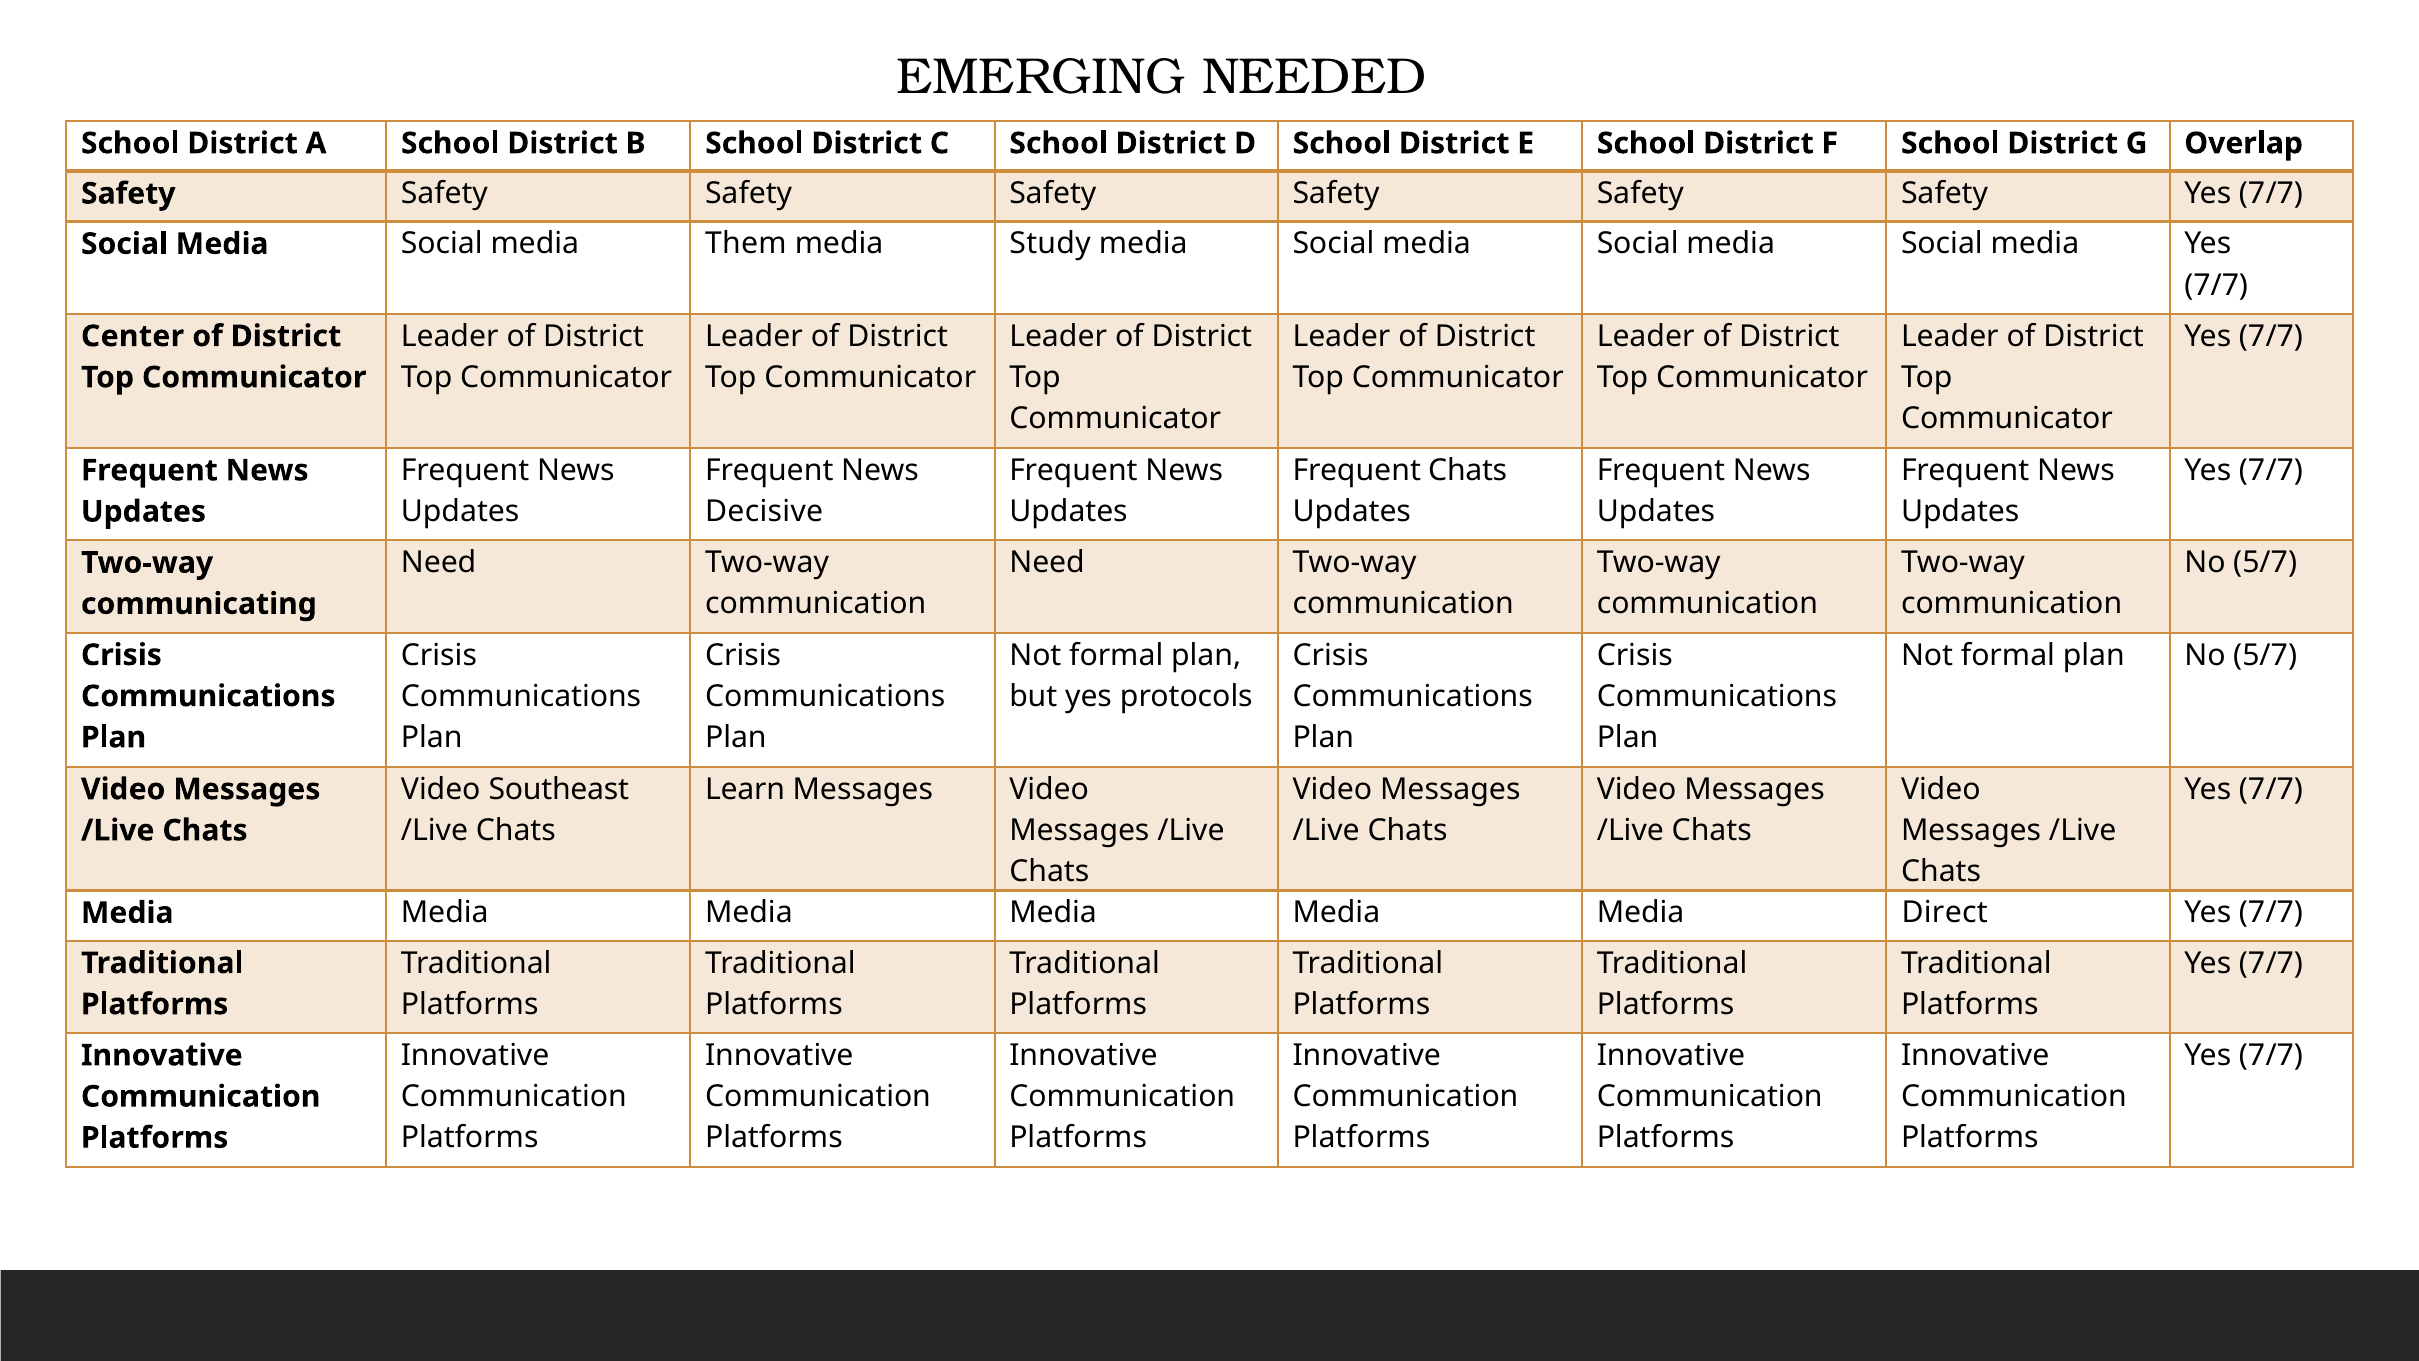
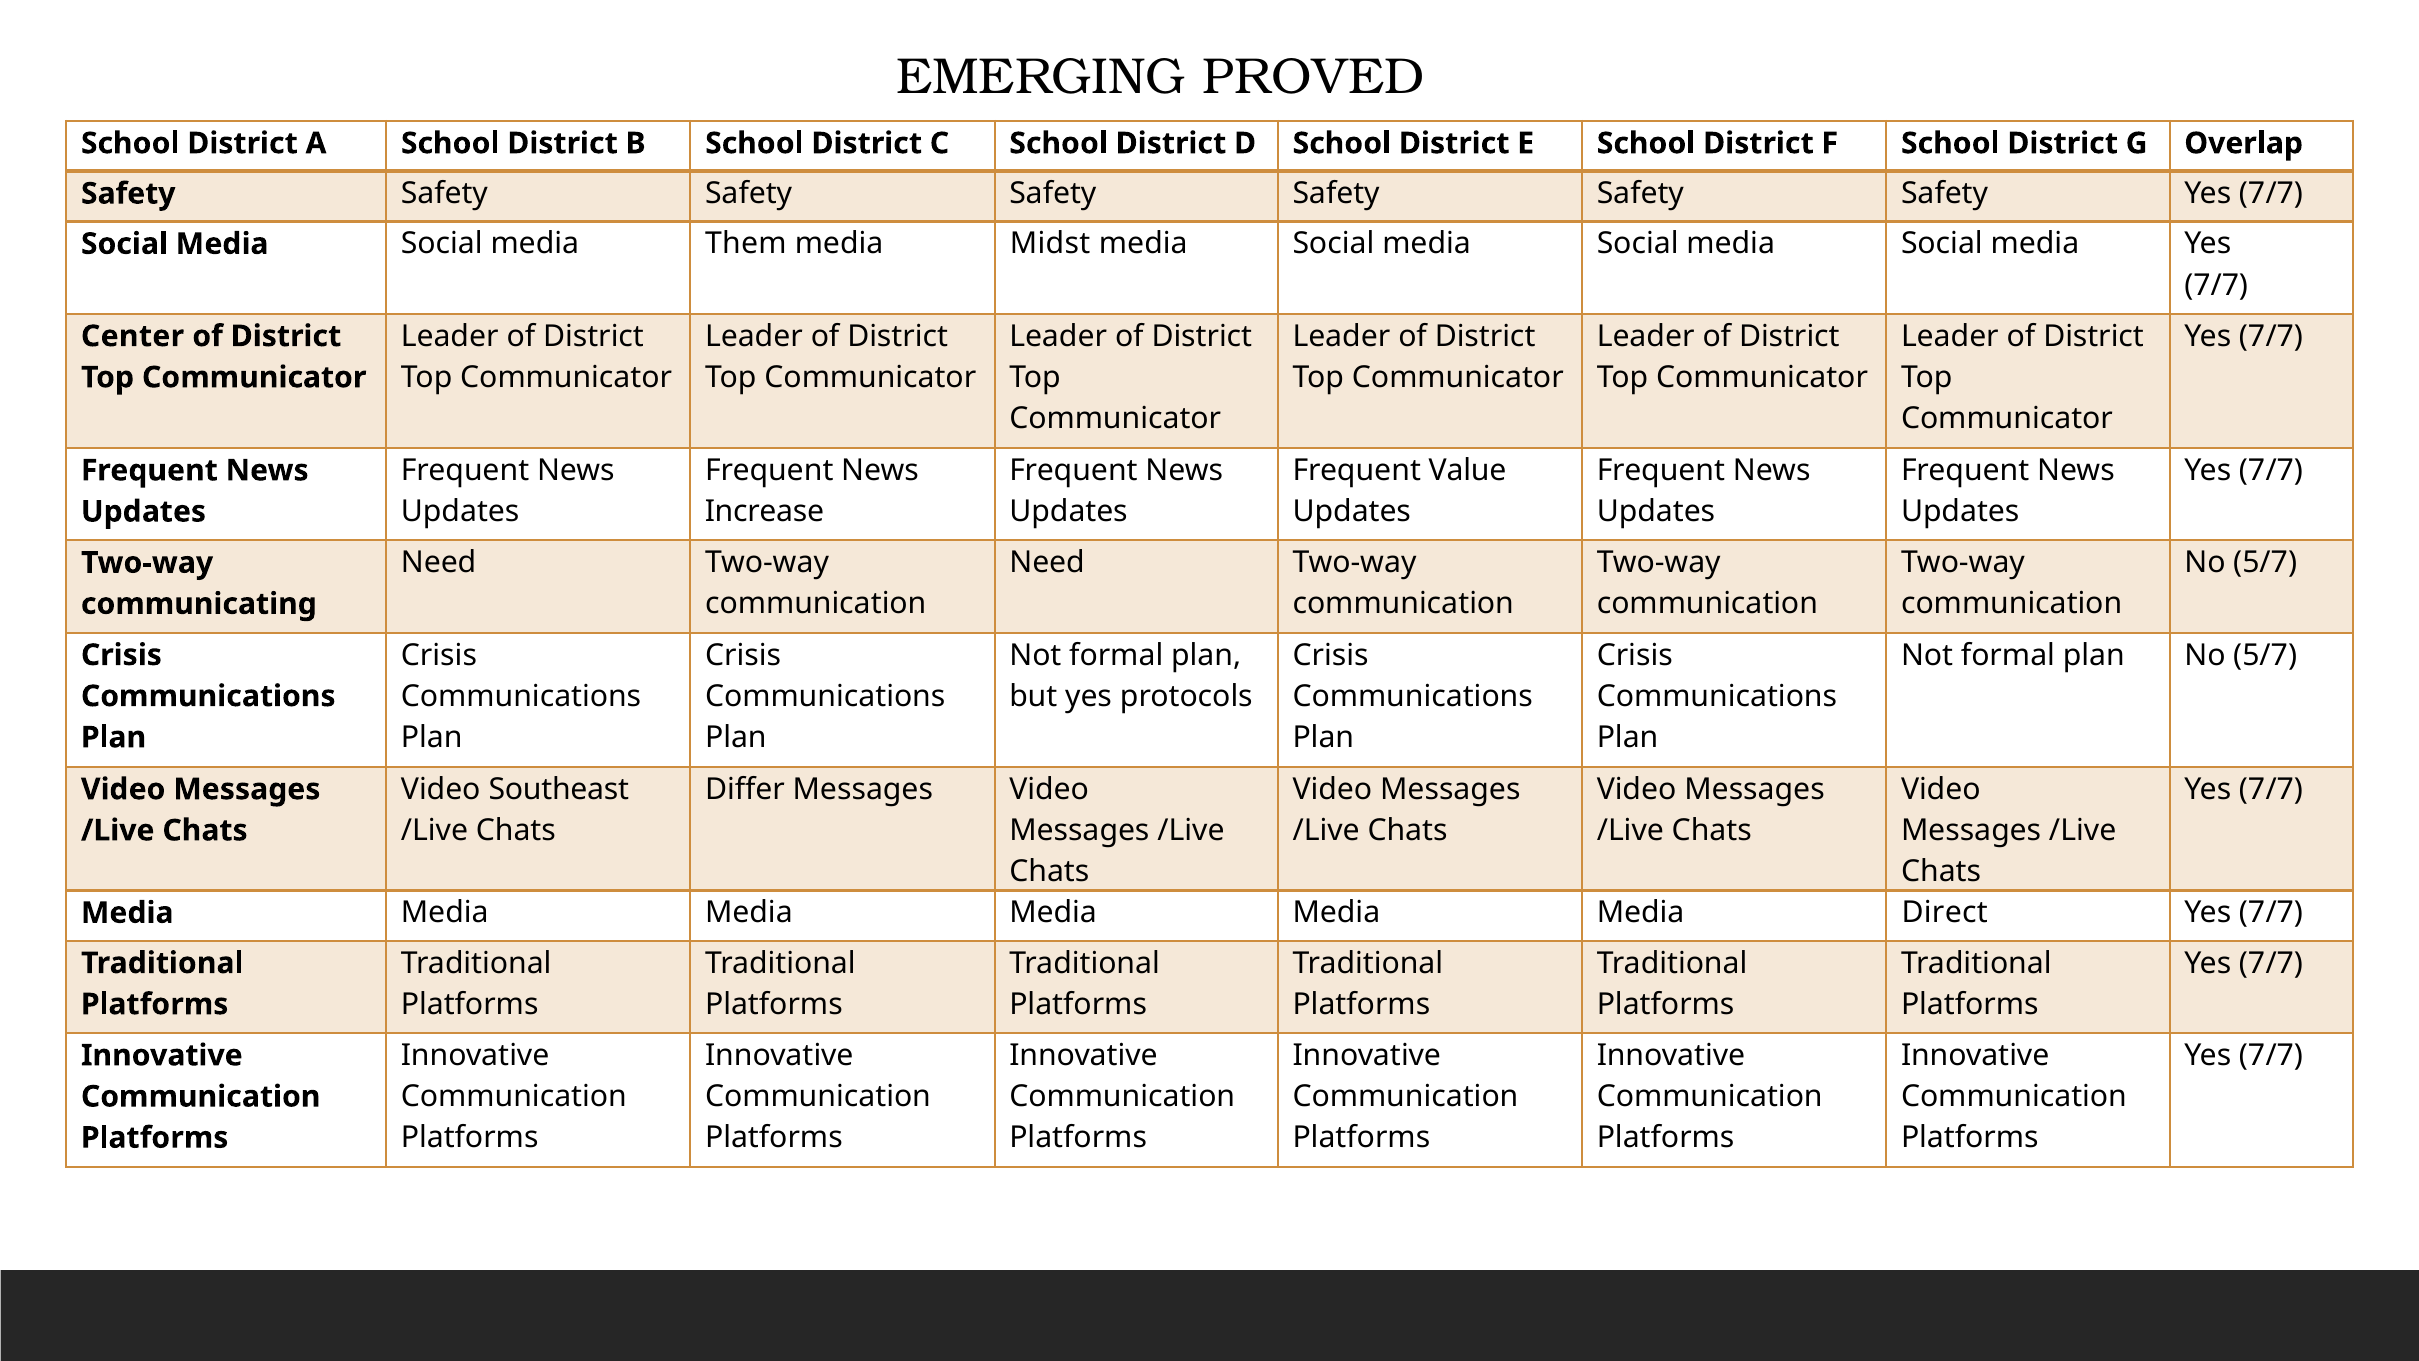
NEEDED: NEEDED -> PROVED
Study: Study -> Midst
Frequent Chats: Chats -> Value
Decisive: Decisive -> Increase
Learn: Learn -> Differ
